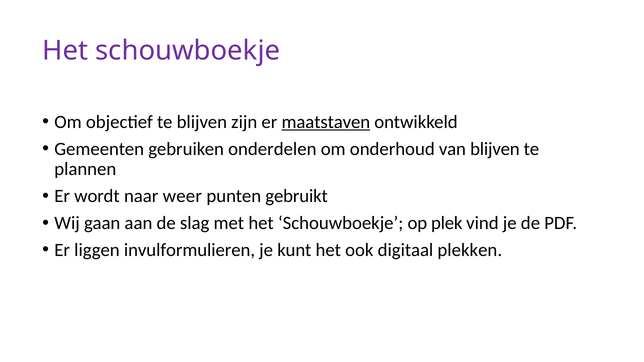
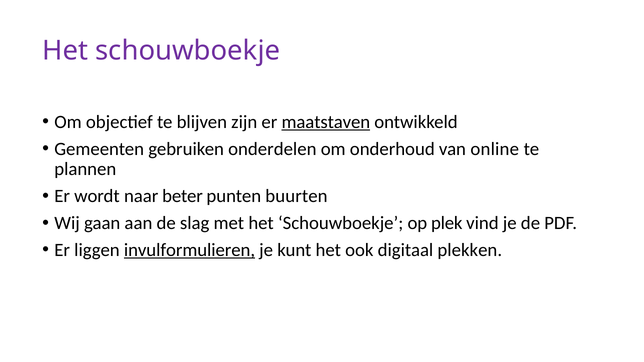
van blijven: blijven -> online
weer: weer -> beter
gebruikt: gebruikt -> buurten
invulformulieren underline: none -> present
